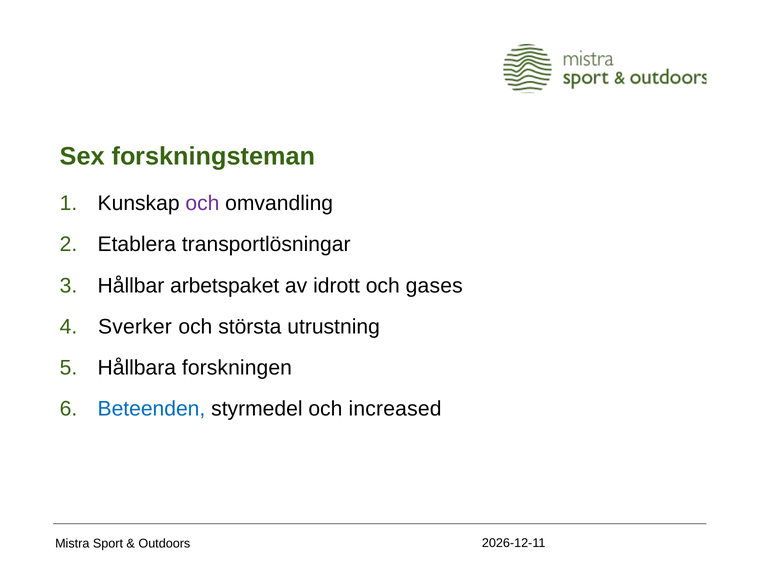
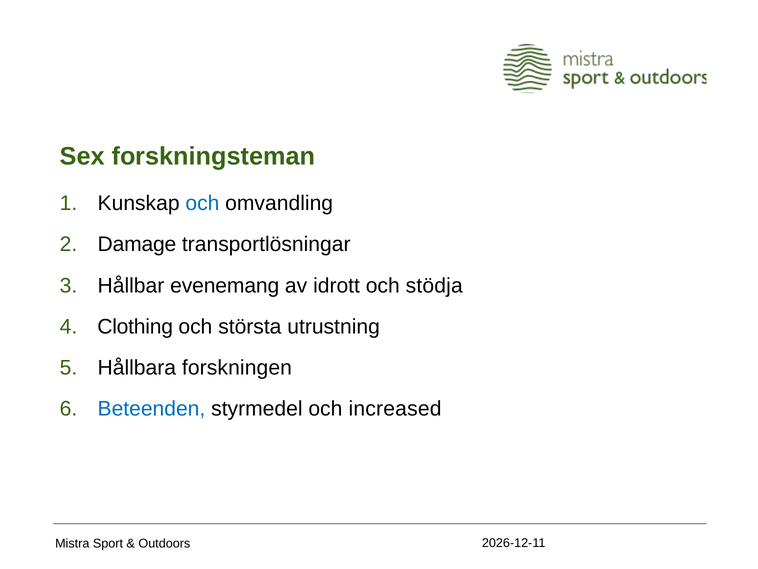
och at (202, 203) colour: purple -> blue
Etablera: Etablera -> Damage
arbetspaket: arbetspaket -> evenemang
gases: gases -> stödja
Sverker: Sverker -> Clothing
